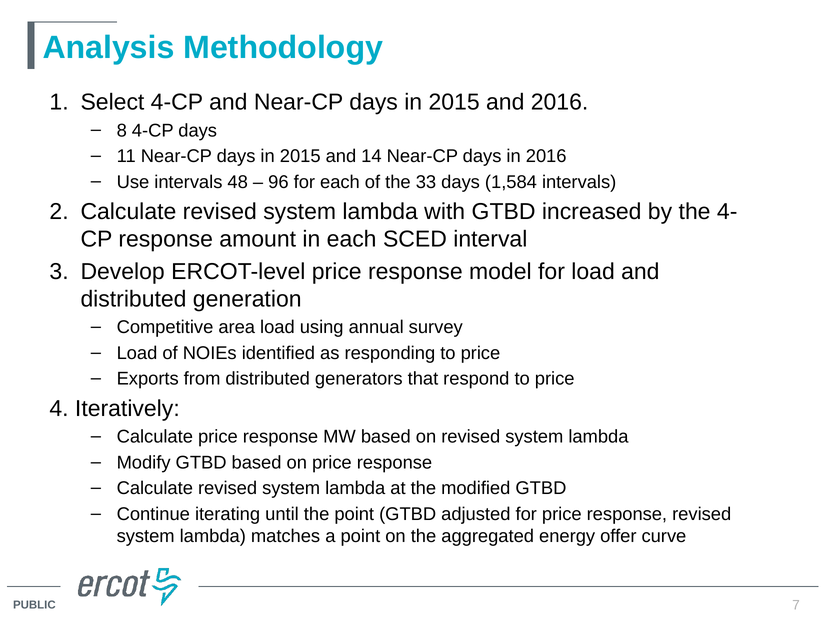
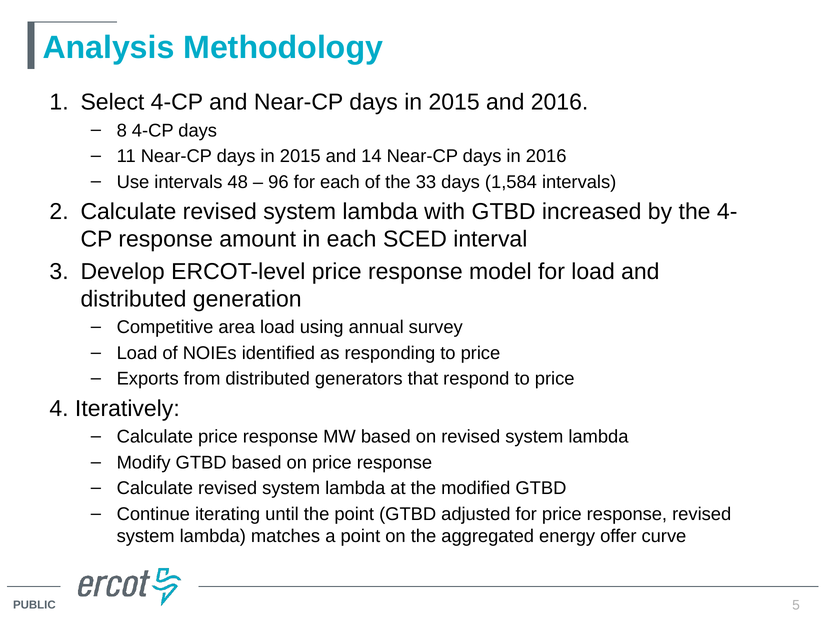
7: 7 -> 5
